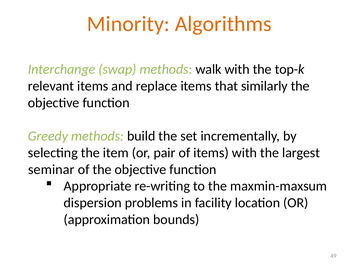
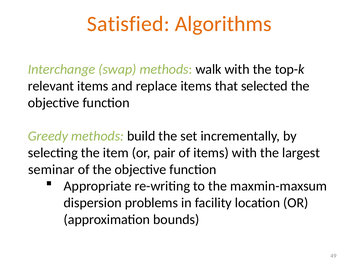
Minority: Minority -> Satisfied
similarly: similarly -> selected
